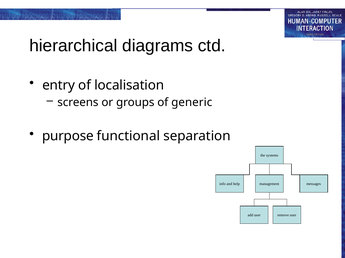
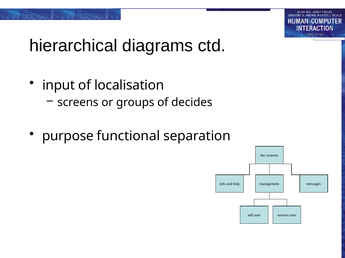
entry: entry -> input
generic: generic -> decides
